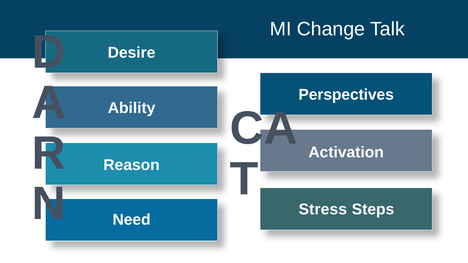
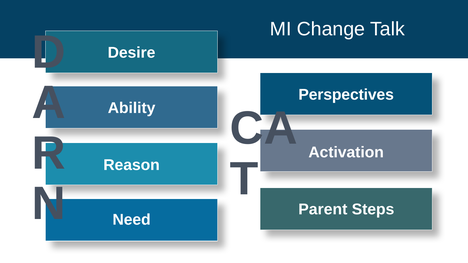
Stress: Stress -> Parent
